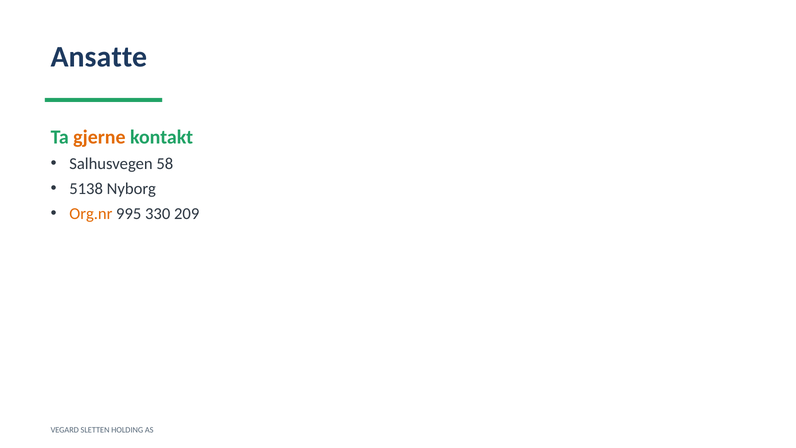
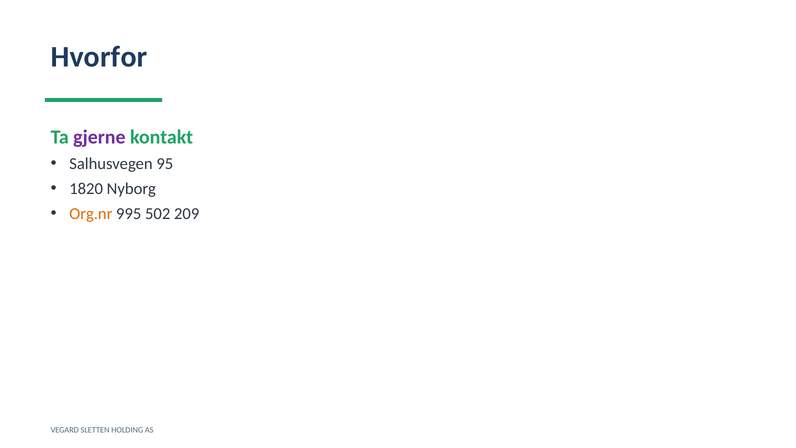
Ansatte: Ansatte -> Hvorfor
gjerne colour: orange -> purple
58: 58 -> 95
5138: 5138 -> 1820
330: 330 -> 502
